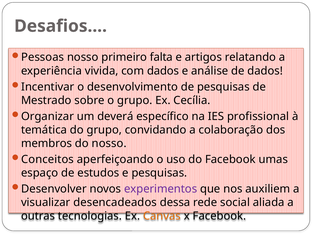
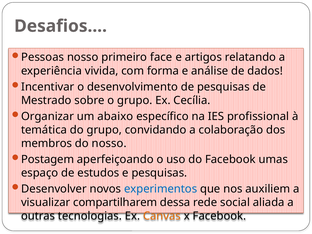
falta: falta -> face
com dados: dados -> forma
deverá: deverá -> abaixo
Conceitos: Conceitos -> Postagem
experimentos colour: purple -> blue
desencadeados: desencadeados -> compartilharem
